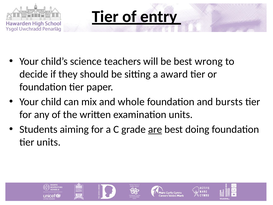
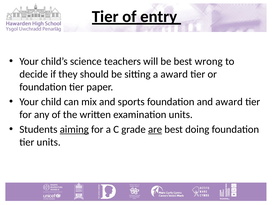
whole: whole -> sports
and bursts: bursts -> award
aiming underline: none -> present
